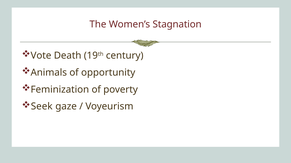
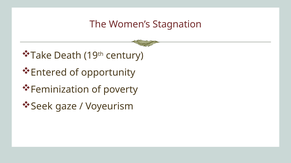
Vote: Vote -> Take
Animals: Animals -> Entered
